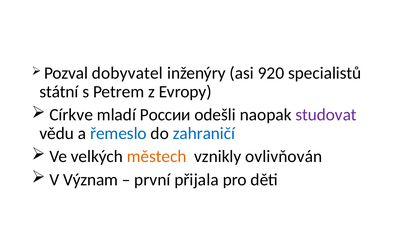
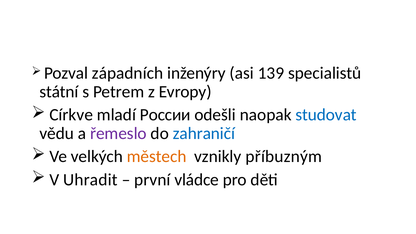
dobyvatel: dobyvatel -> západních
920: 920 -> 139
studovat colour: purple -> blue
řemeslo colour: blue -> purple
ovlivňován: ovlivňován -> příbuzným
Význam: Význam -> Uhradit
přijala: přijala -> vládce
